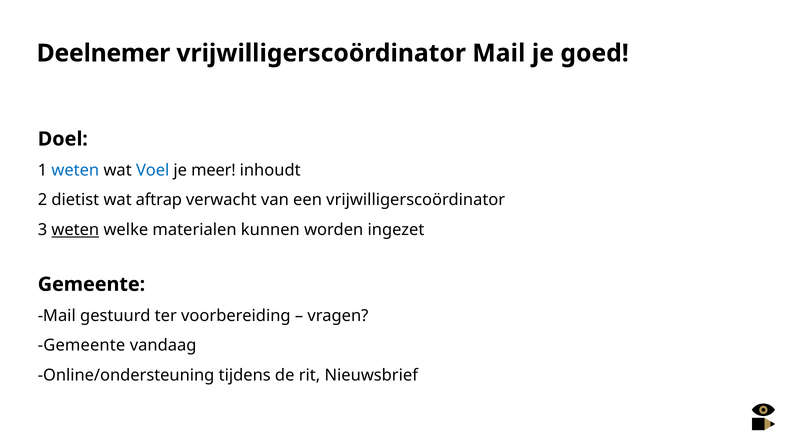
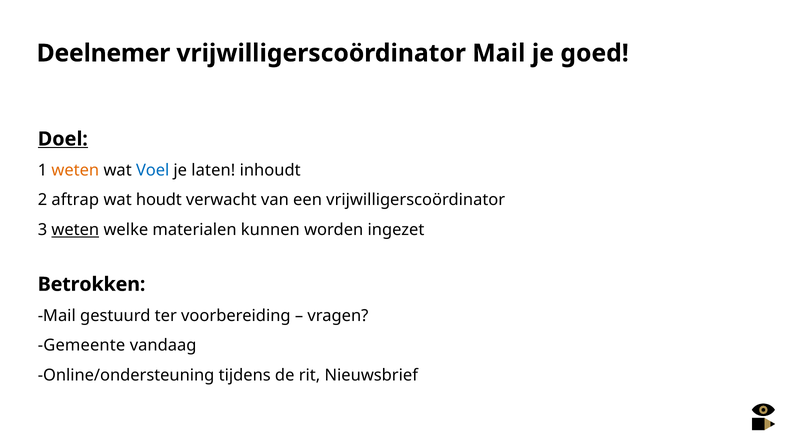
Doel underline: none -> present
weten at (75, 170) colour: blue -> orange
meer: meer -> laten
dietist: dietist -> aftrap
aftrap: aftrap -> houdt
Gemeente at (91, 284): Gemeente -> Betrokken
